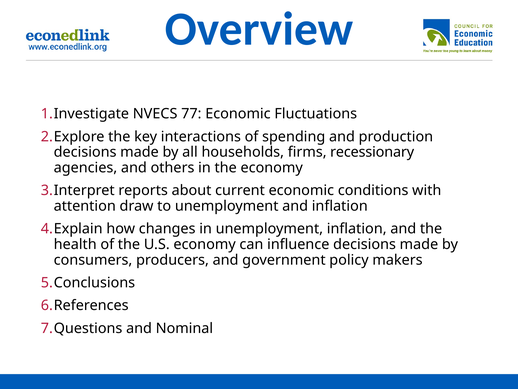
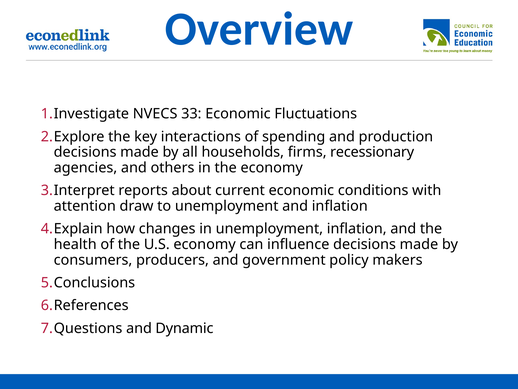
77: 77 -> 33
Nominal: Nominal -> Dynamic
